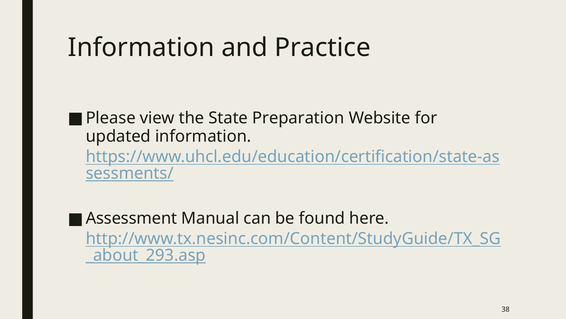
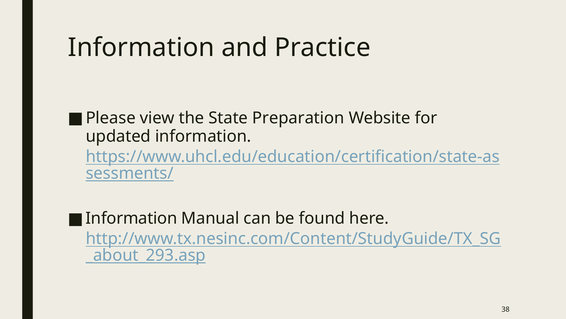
Assessment at (131, 218): Assessment -> Information
